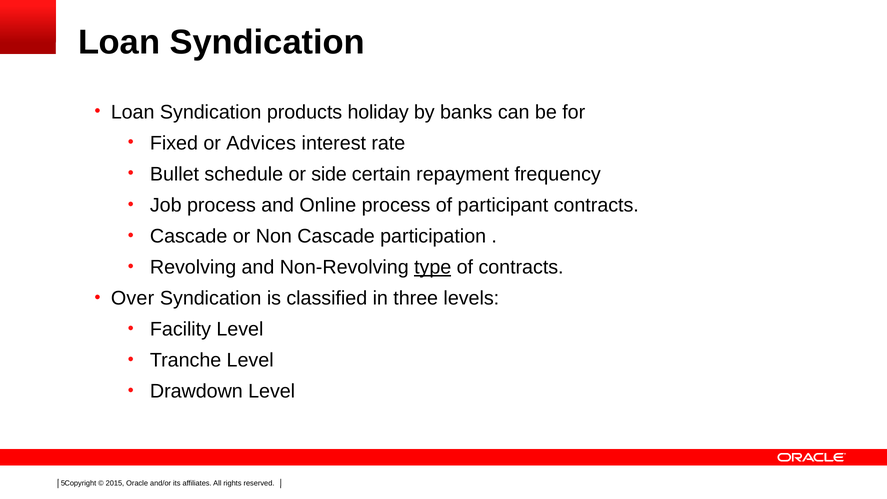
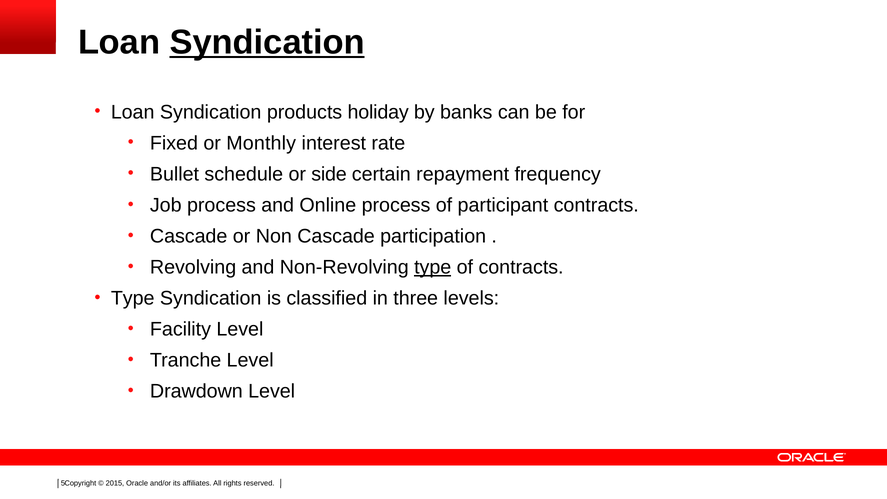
Syndication at (267, 42) underline: none -> present
Advices: Advices -> Monthly
Over at (133, 298): Over -> Type
